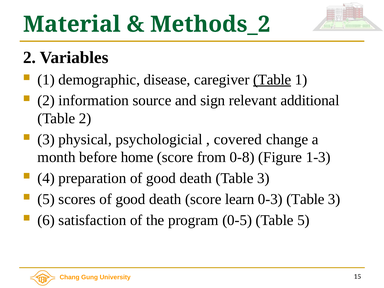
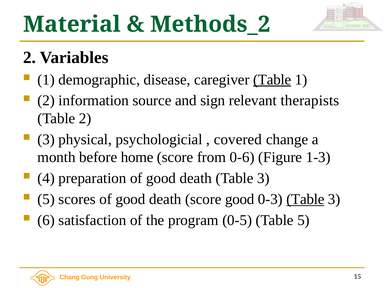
additional: additional -> therapists
0-8: 0-8 -> 0-6
score learn: learn -> good
Table at (305, 199) underline: none -> present
